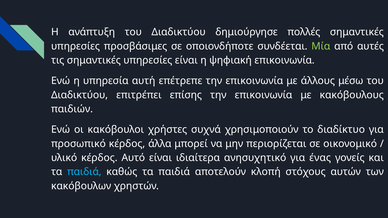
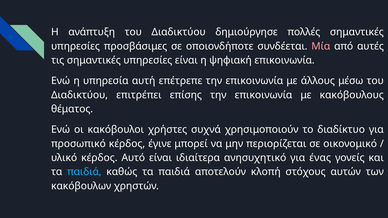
Μία colour: light green -> pink
παιδιών: παιδιών -> θέματος
άλλα: άλλα -> έγινε
